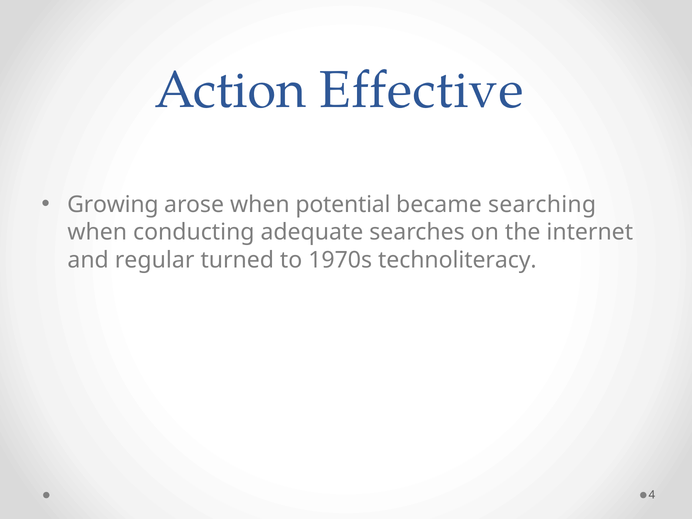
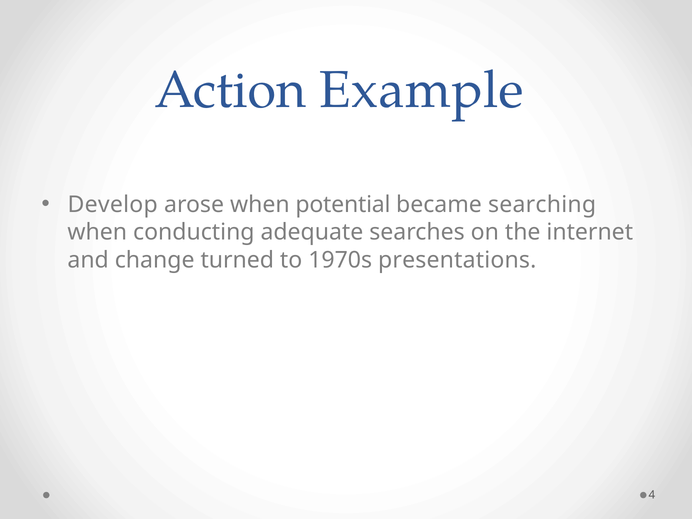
Effective: Effective -> Example
Growing: Growing -> Develop
regular: regular -> change
technoliteracy: technoliteracy -> presentations
